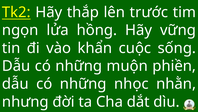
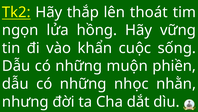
trước: trước -> thoát
